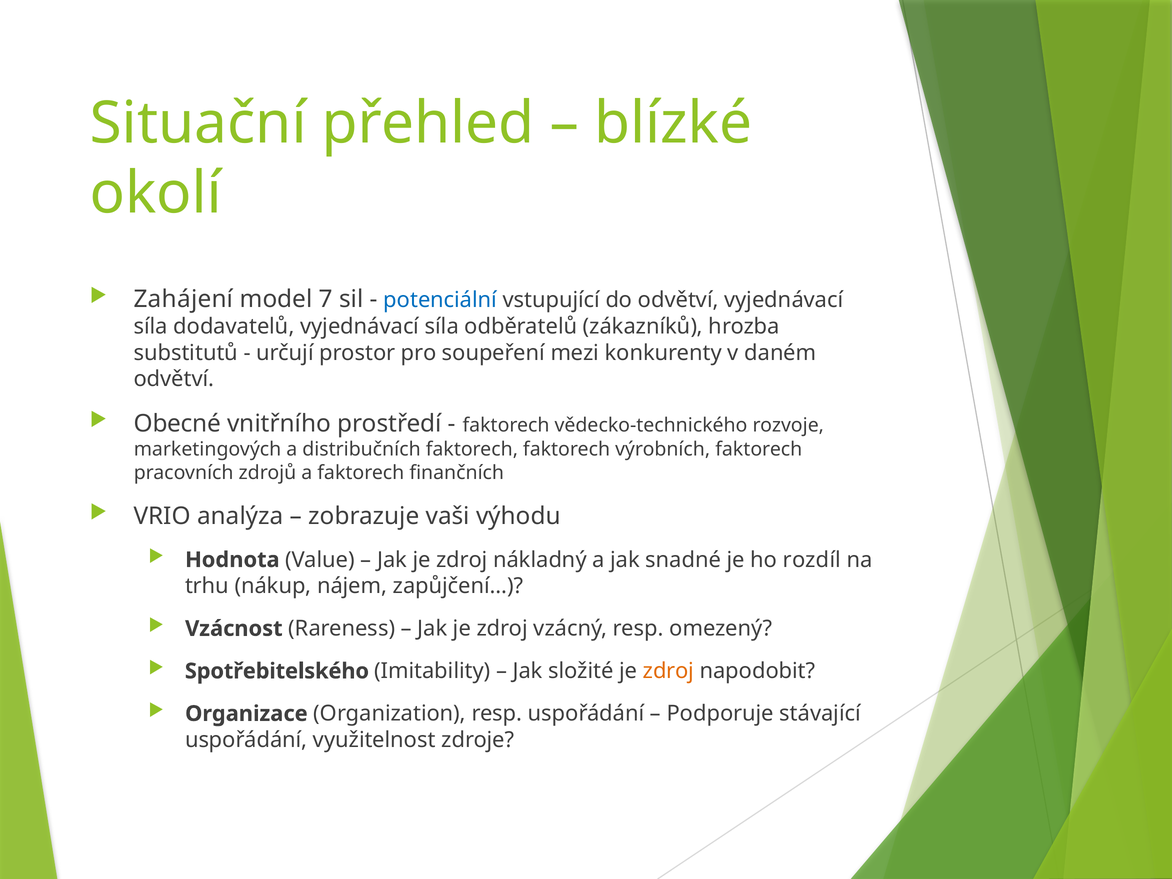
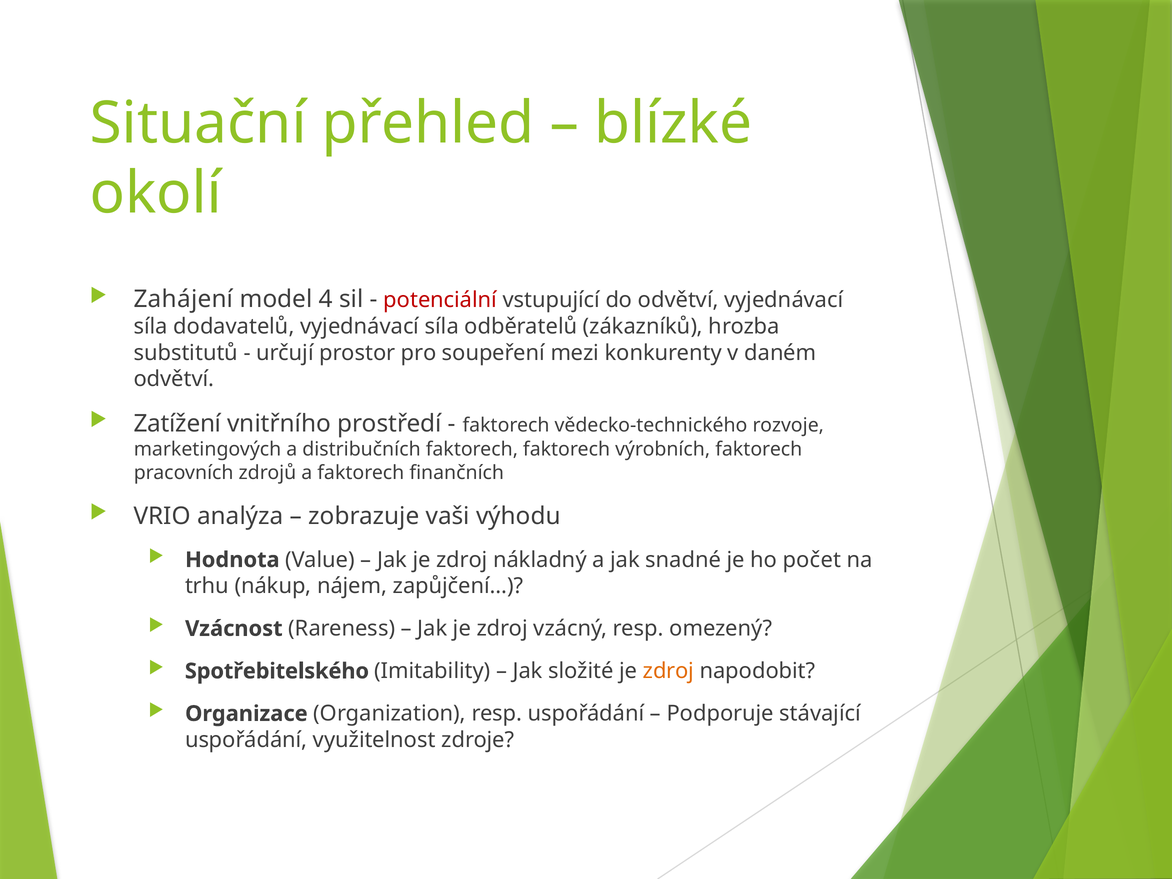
7: 7 -> 4
potenciální colour: blue -> red
Obecné: Obecné -> Zatížení
rozdíl: rozdíl -> počet
